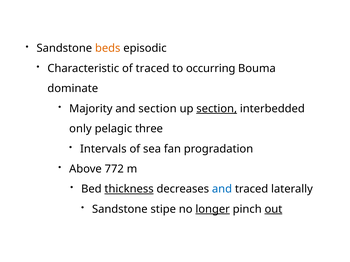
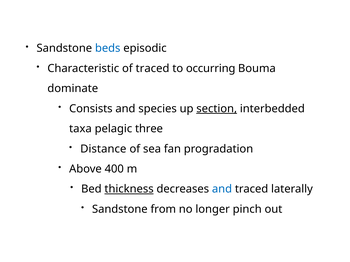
beds colour: orange -> blue
Majority: Majority -> Consists
and section: section -> species
only: only -> taxa
Intervals: Intervals -> Distance
772: 772 -> 400
stipe: stipe -> from
longer underline: present -> none
out underline: present -> none
